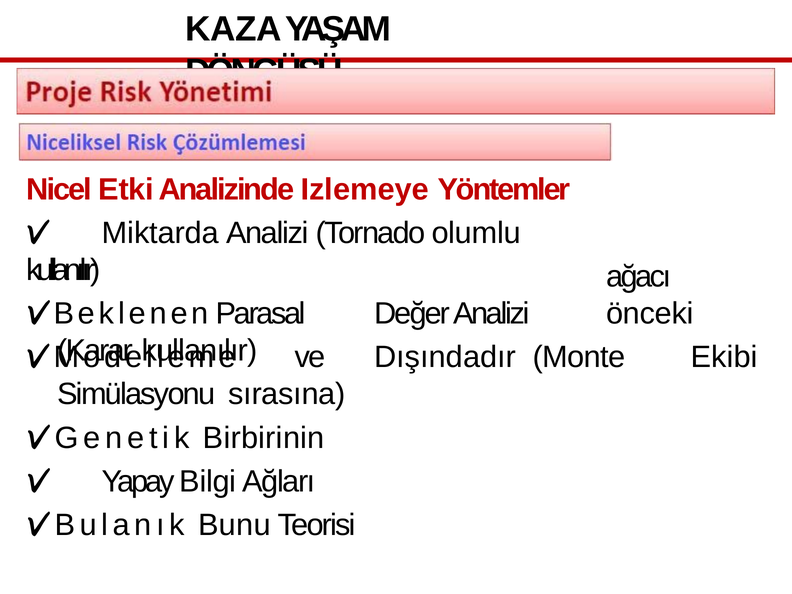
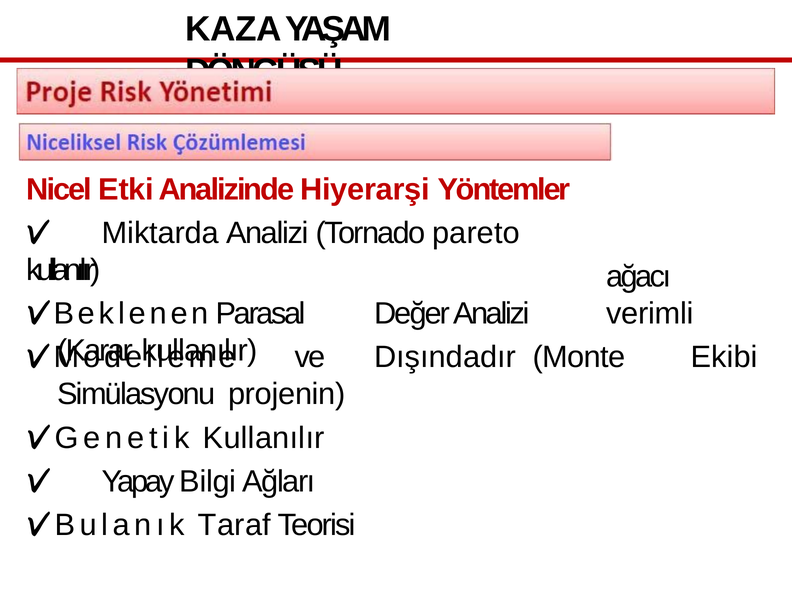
Izlemeye: Izlemeye -> Hiyerarşi
olumlu: olumlu -> pareto
önceki: önceki -> verimli
sırasına: sırasına -> projenin
Birbirinin at (264, 438): Birbirinin -> Kullanılır
Bunu: Bunu -> Taraf
